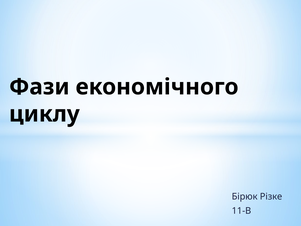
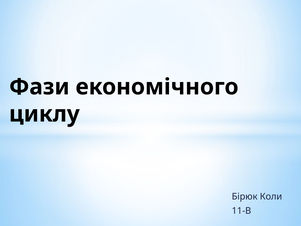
Різке: Різке -> Коли
